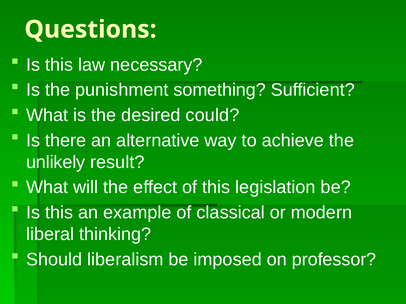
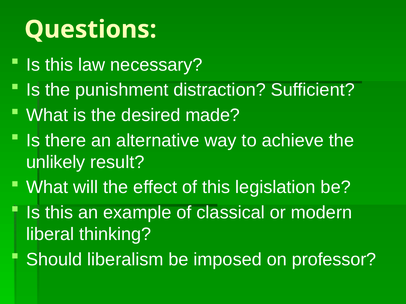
something: something -> distraction
could: could -> made
